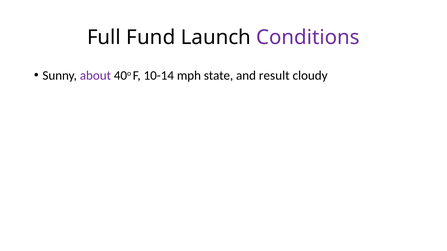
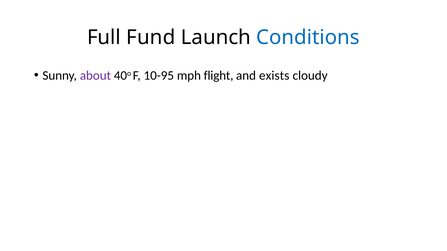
Conditions colour: purple -> blue
10-14: 10-14 -> 10-95
state: state -> flight
result: result -> exists
